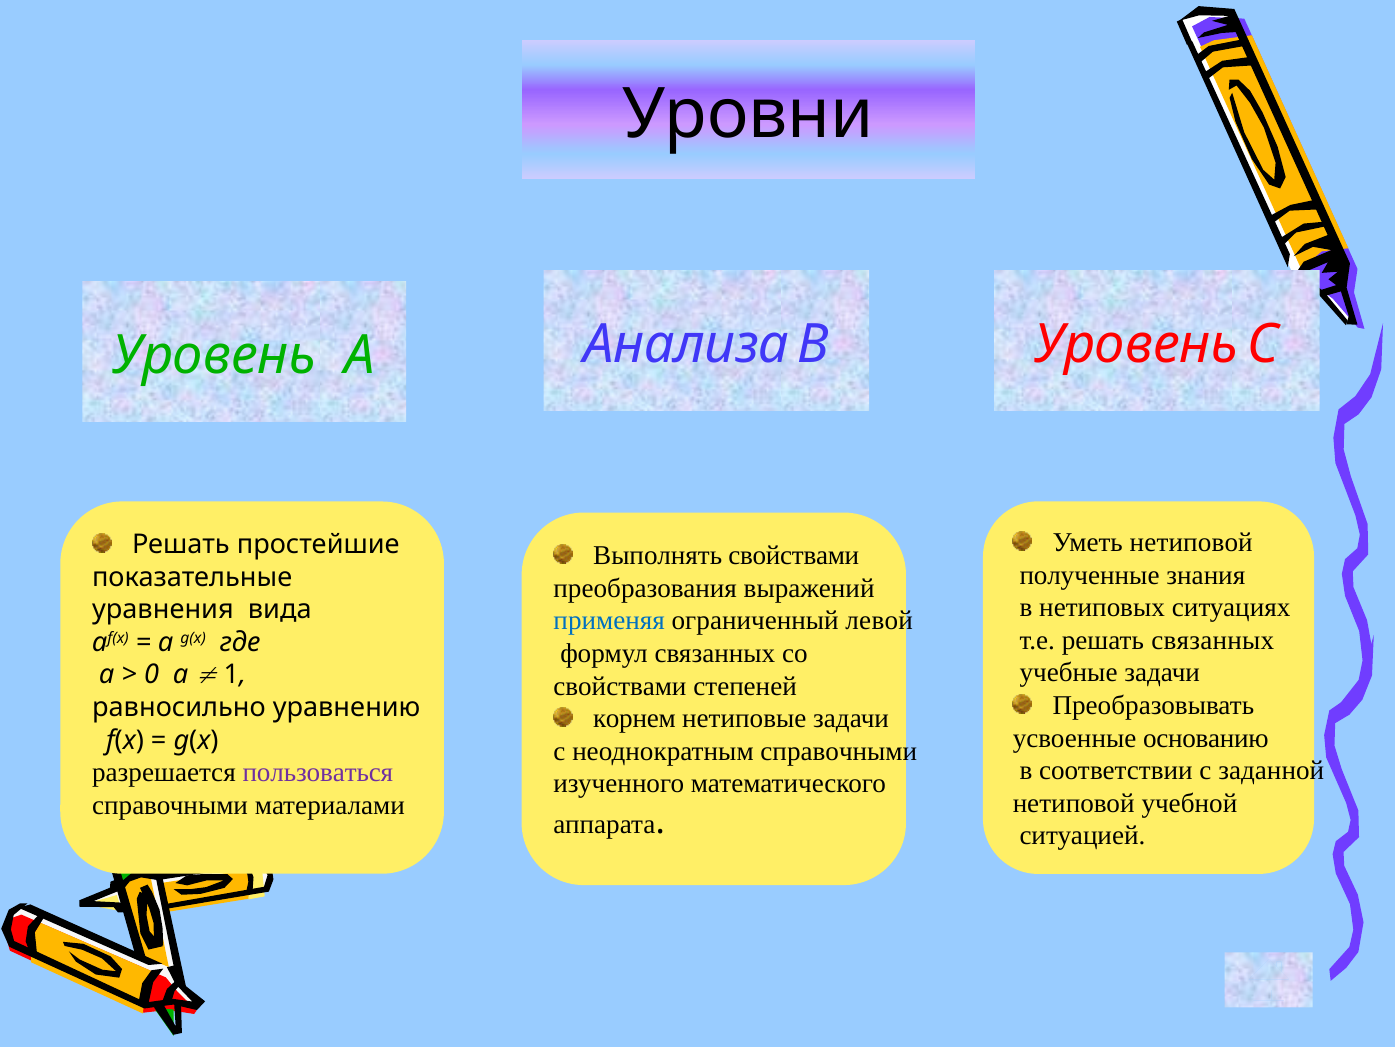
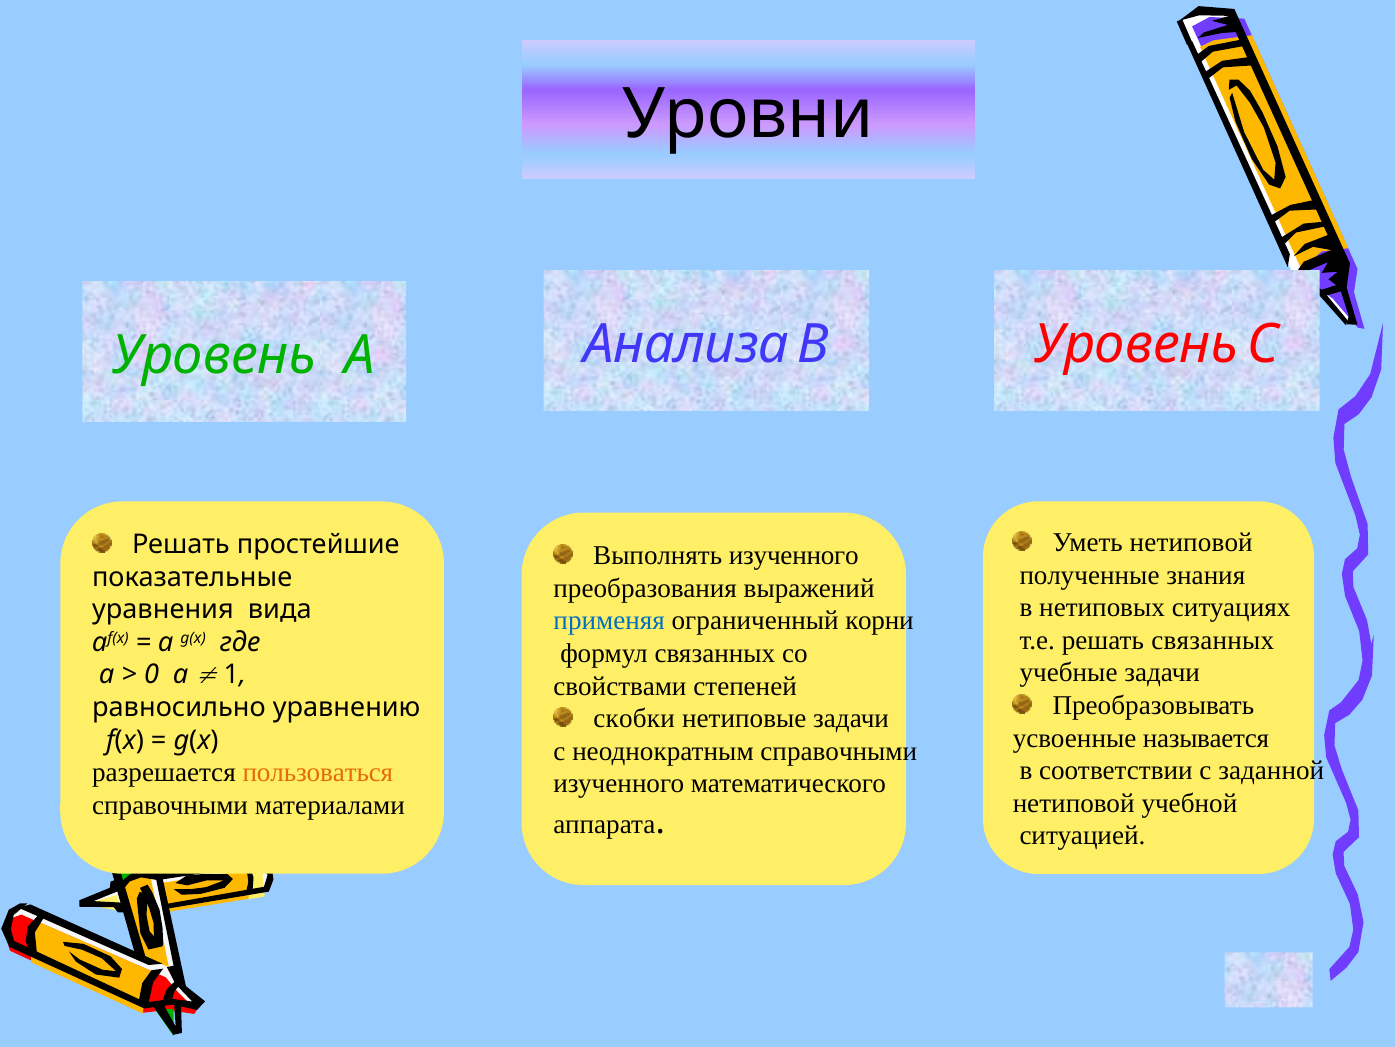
Выполнять свойствами: свойствами -> изученного
левой: левой -> корни
корнем: корнем -> скобки
основанию: основанию -> называется
пользоваться colour: purple -> orange
